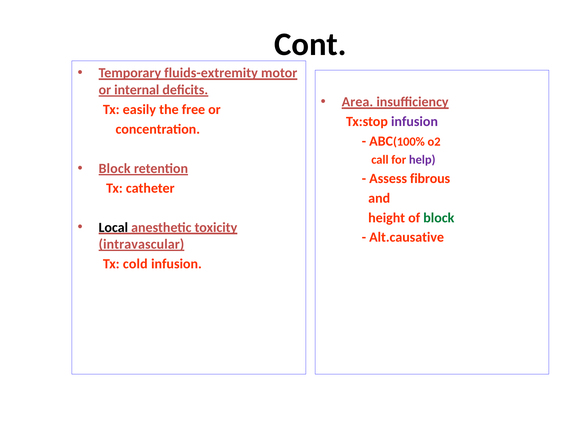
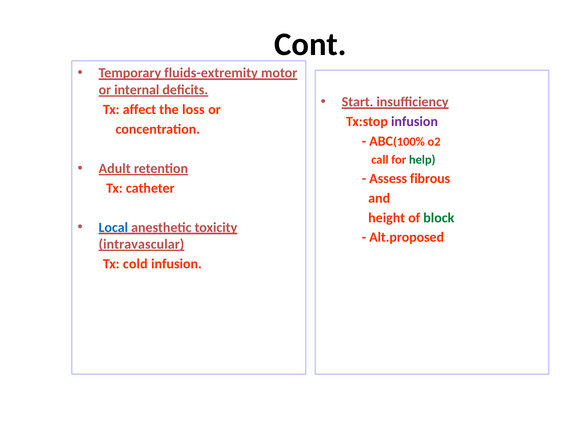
Area: Area -> Start
easily: easily -> affect
free: free -> loss
help colour: purple -> green
Block at (115, 168): Block -> Adult
Local colour: black -> blue
Alt.causative: Alt.causative -> Alt.proposed
